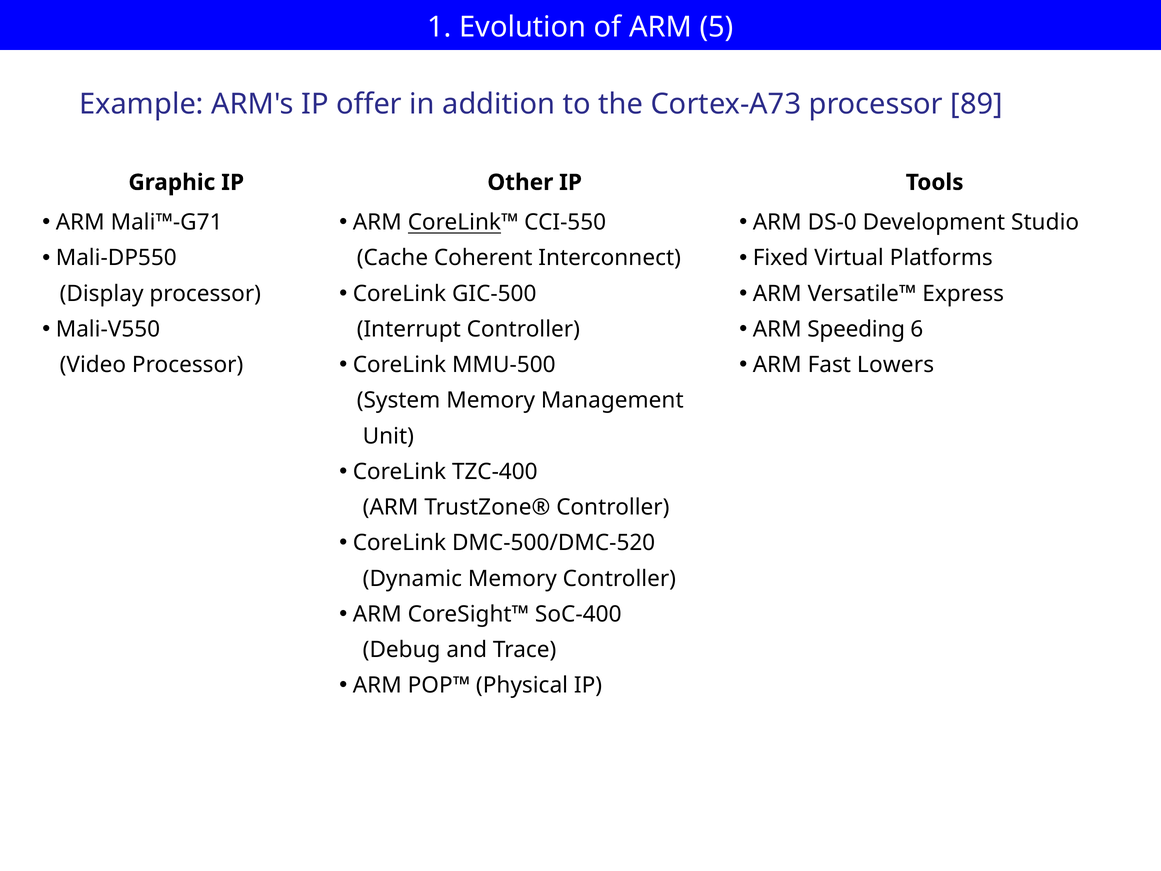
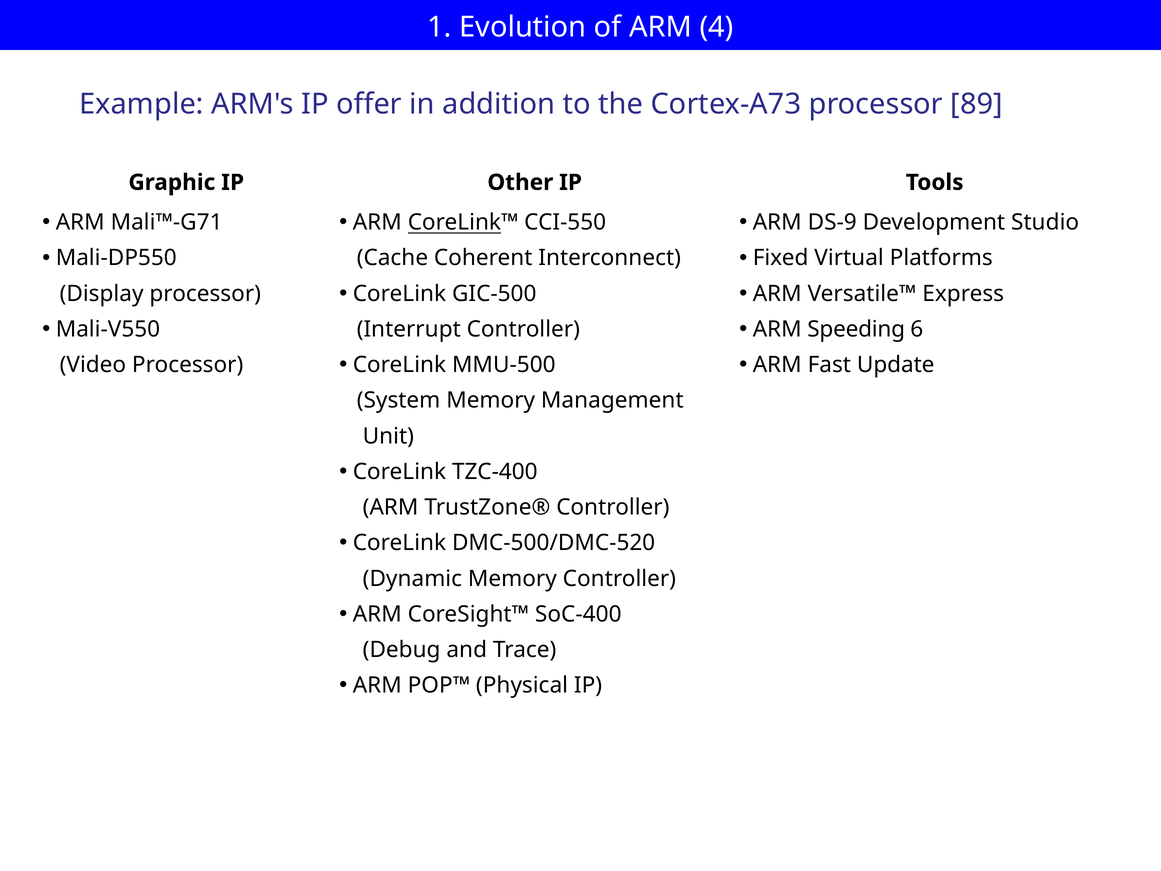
5: 5 -> 4
DS-0: DS-0 -> DS-9
Lowers: Lowers -> Update
